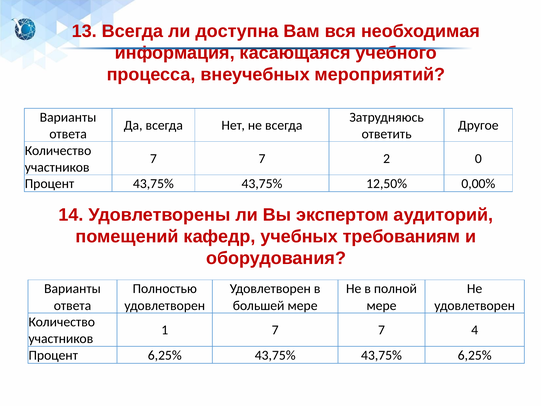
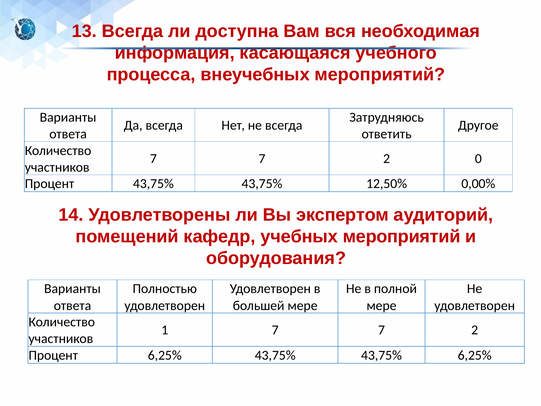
учебных требованиям: требованиям -> мероприятий
1 7 7 4: 4 -> 2
